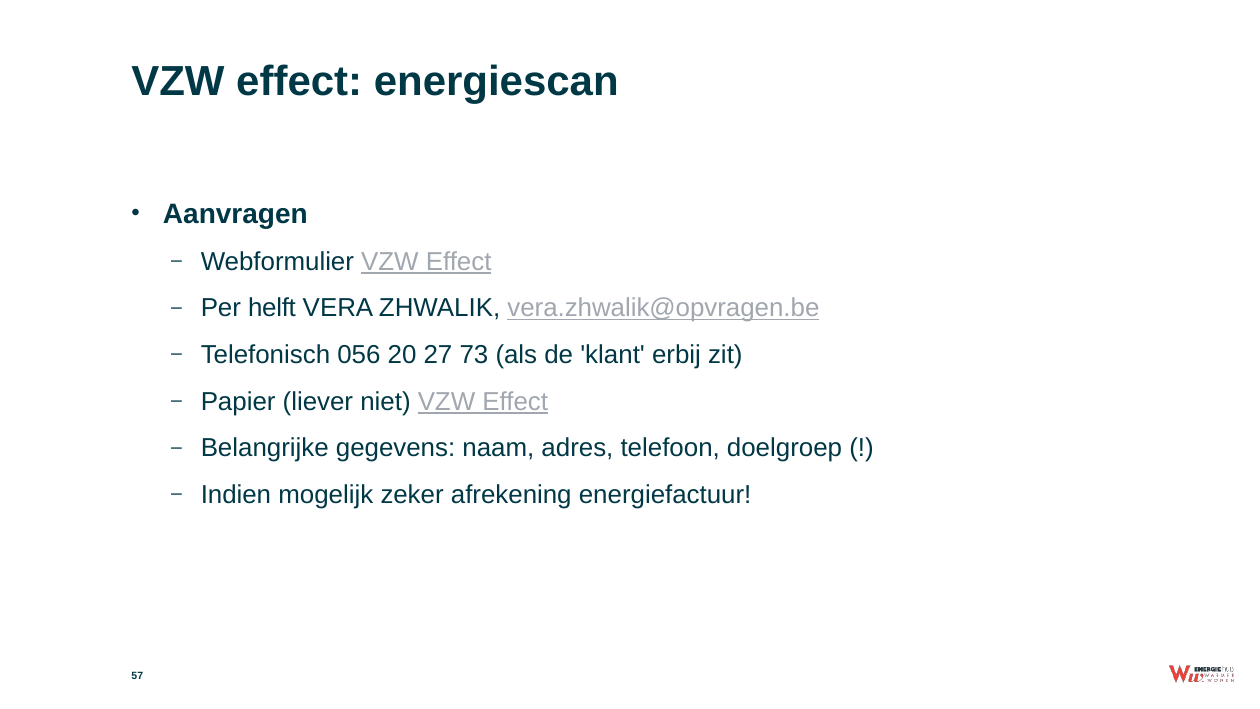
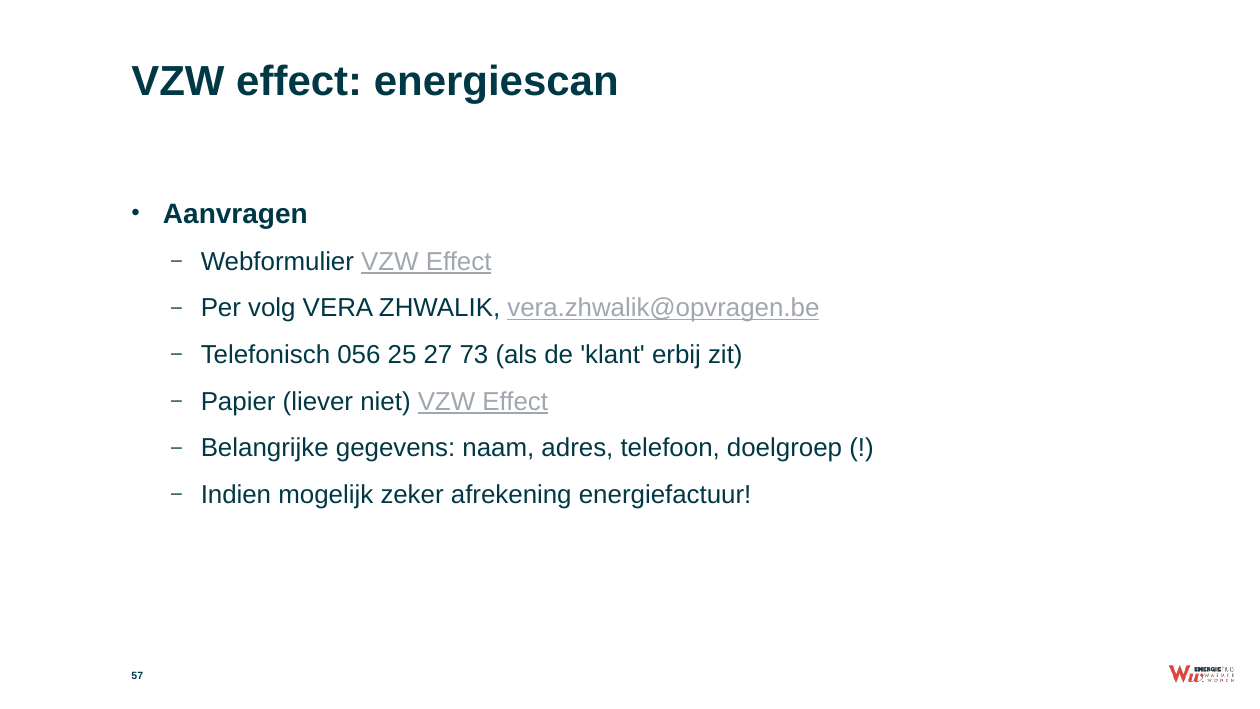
helft: helft -> volg
20: 20 -> 25
